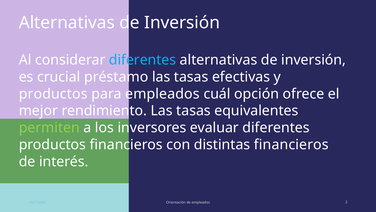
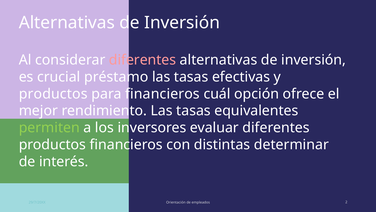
diferentes at (143, 60) colour: light blue -> pink
para empleados: empleados -> financieros
distintas financieros: financieros -> determinar
